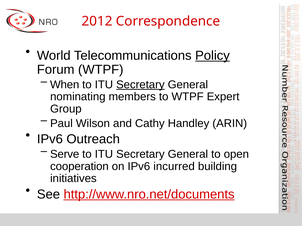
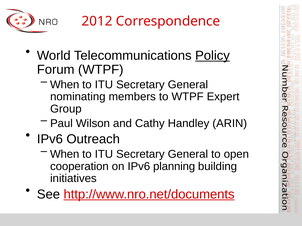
Secretary at (140, 85) underline: present -> none
Serve at (65, 154): Serve -> When
incurred: incurred -> planning
